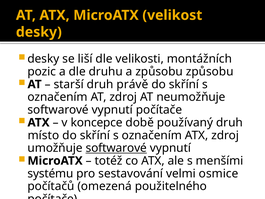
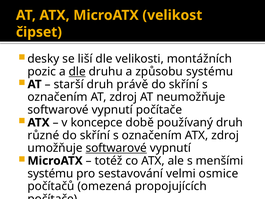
desky at (39, 32): desky -> čipset
dle at (77, 72) underline: none -> present
způsobu způsobu: způsobu -> systému
místo: místo -> různé
použitelného: použitelného -> propojujících
